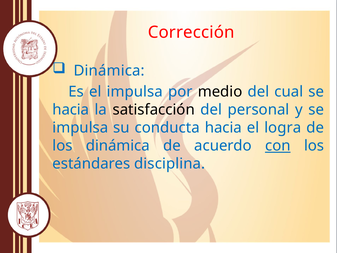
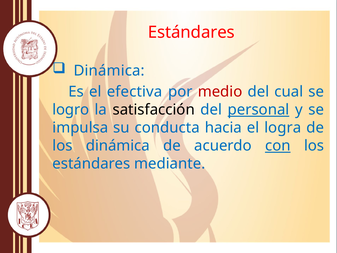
Corrección at (191, 32): Corrección -> Estándares
el impulsa: impulsa -> efectiva
medio colour: black -> red
hacia at (71, 110): hacia -> logro
personal underline: none -> present
disciplina: disciplina -> mediante
